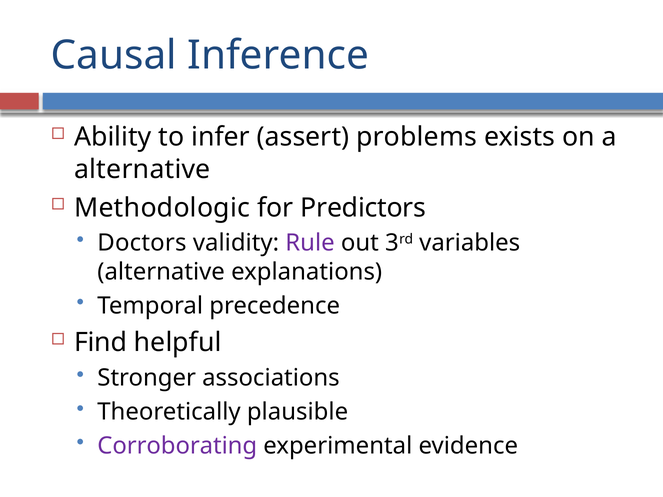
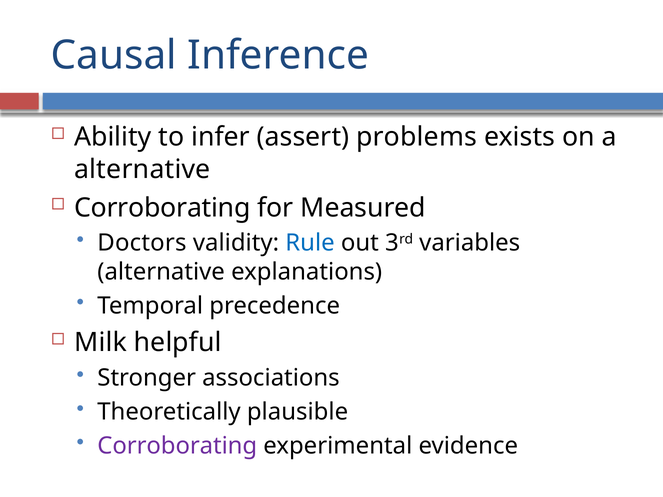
Methodologic at (162, 208): Methodologic -> Corroborating
Predictors: Predictors -> Measured
Rule colour: purple -> blue
Find: Find -> Milk
